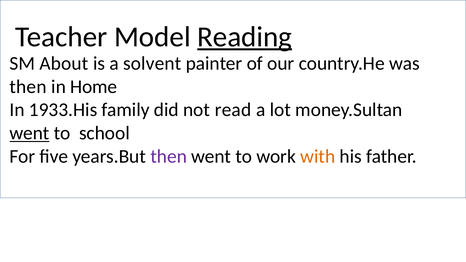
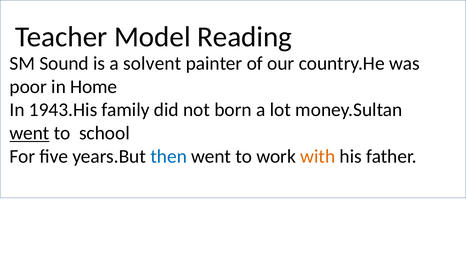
Reading underline: present -> none
About: About -> Sound
then at (28, 87): then -> poor
1933.His: 1933.His -> 1943.His
read: read -> born
then at (169, 157) colour: purple -> blue
